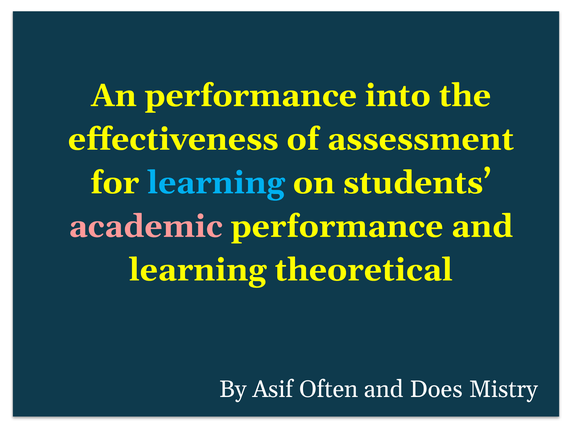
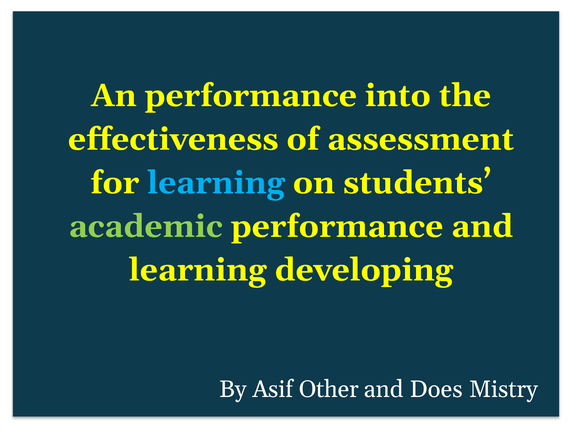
academic colour: pink -> light green
theoretical: theoretical -> developing
Often: Often -> Other
